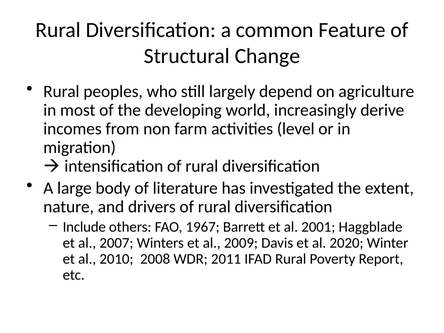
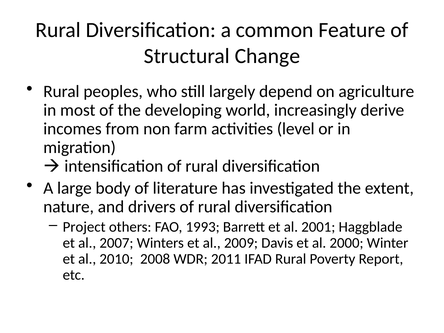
Include: Include -> Project
1967: 1967 -> 1993
2020: 2020 -> 2000
